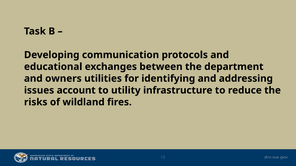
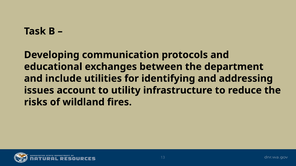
owners: owners -> include
